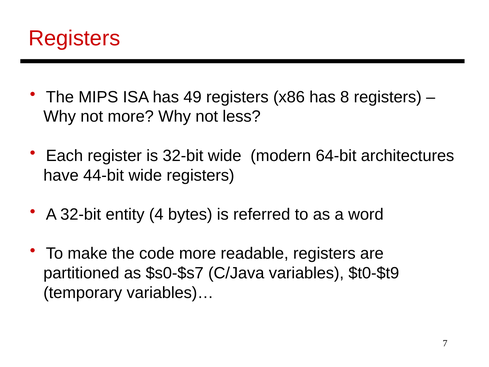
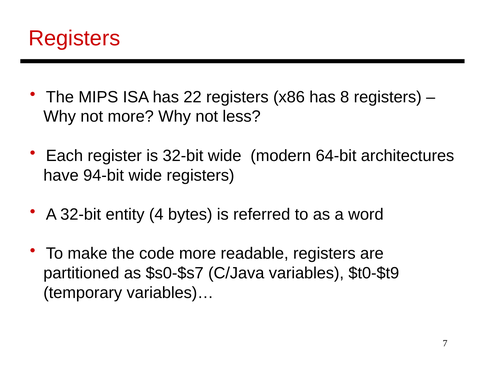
49: 49 -> 22
44-bit: 44-bit -> 94-bit
